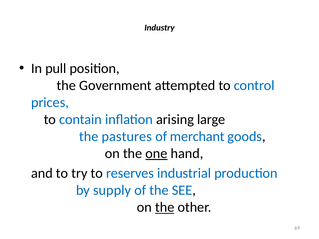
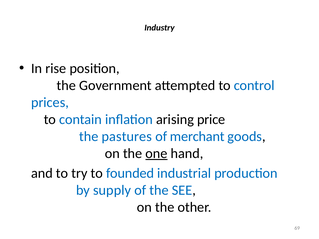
pull: pull -> rise
large: large -> price
reserves: reserves -> founded
the at (165, 208) underline: present -> none
